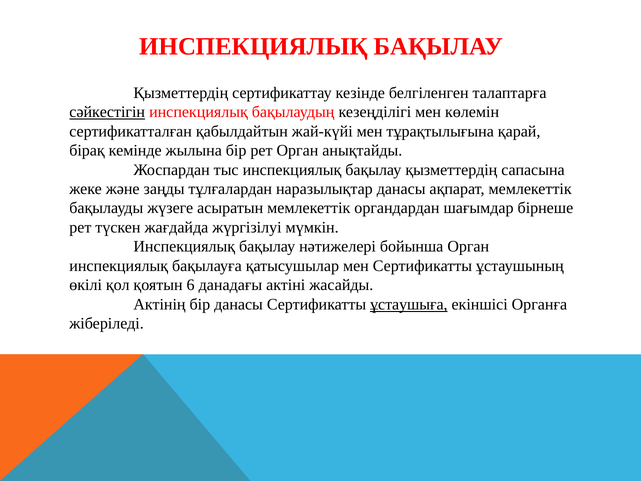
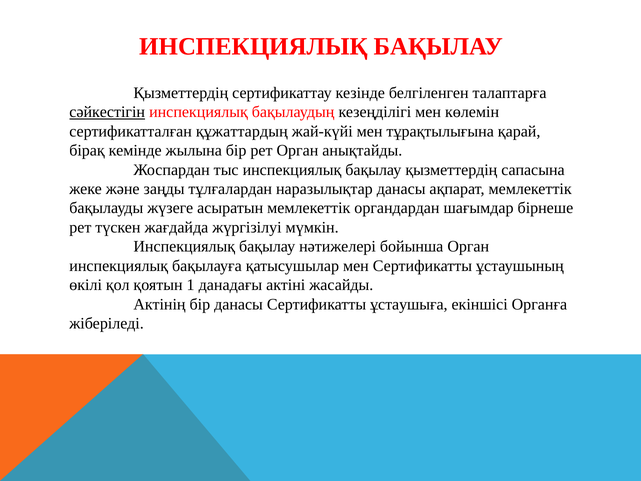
қабылдайтын: қабылдайтын -> құжаттардың
6: 6 -> 1
ұстаушыға underline: present -> none
